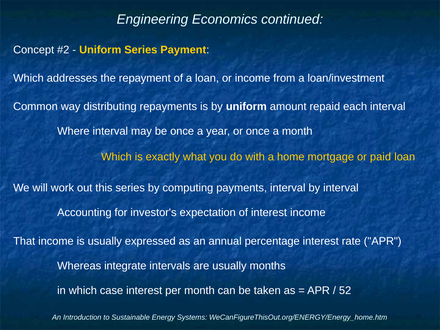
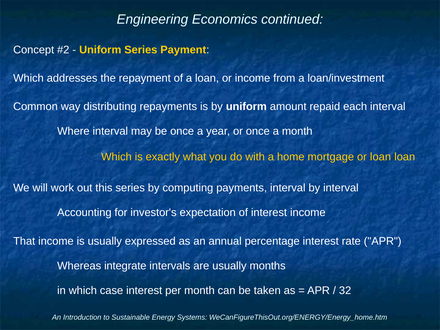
or paid: paid -> loan
52: 52 -> 32
